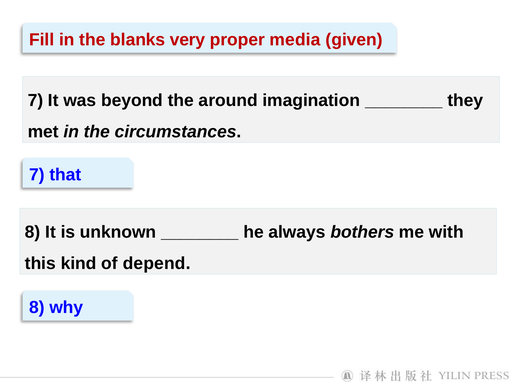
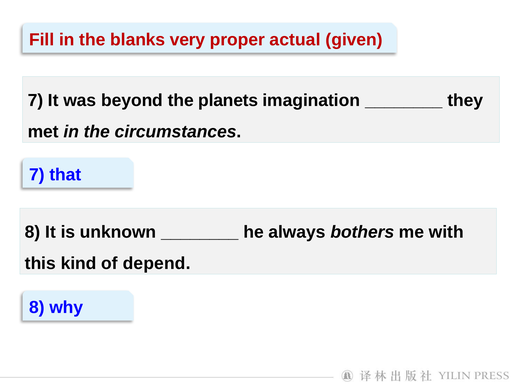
media: media -> actual
around: around -> planets
